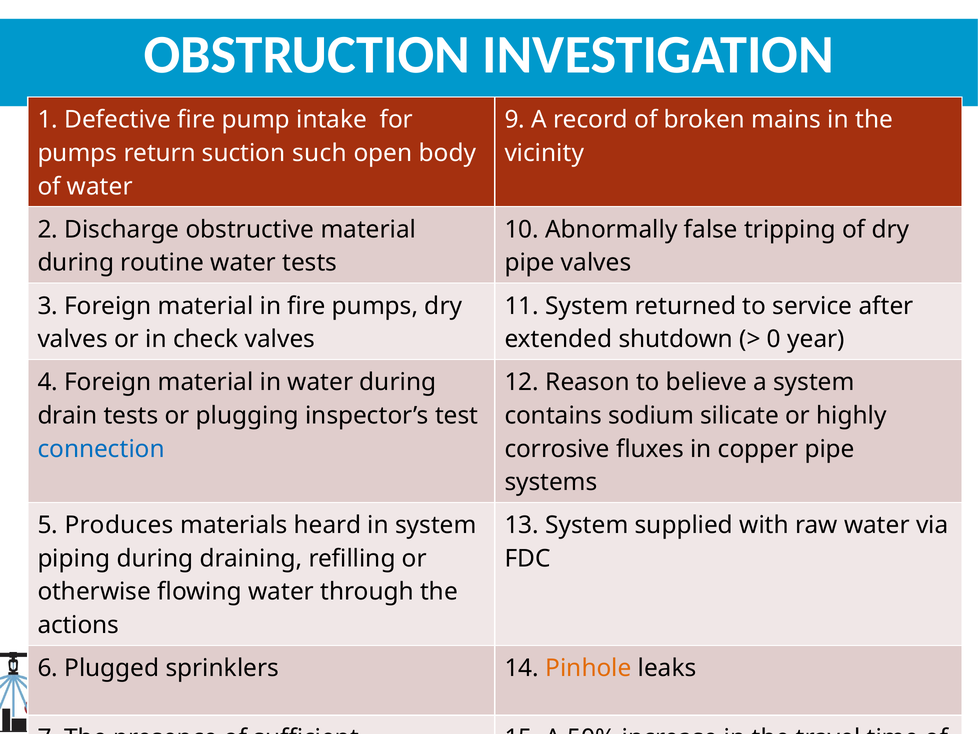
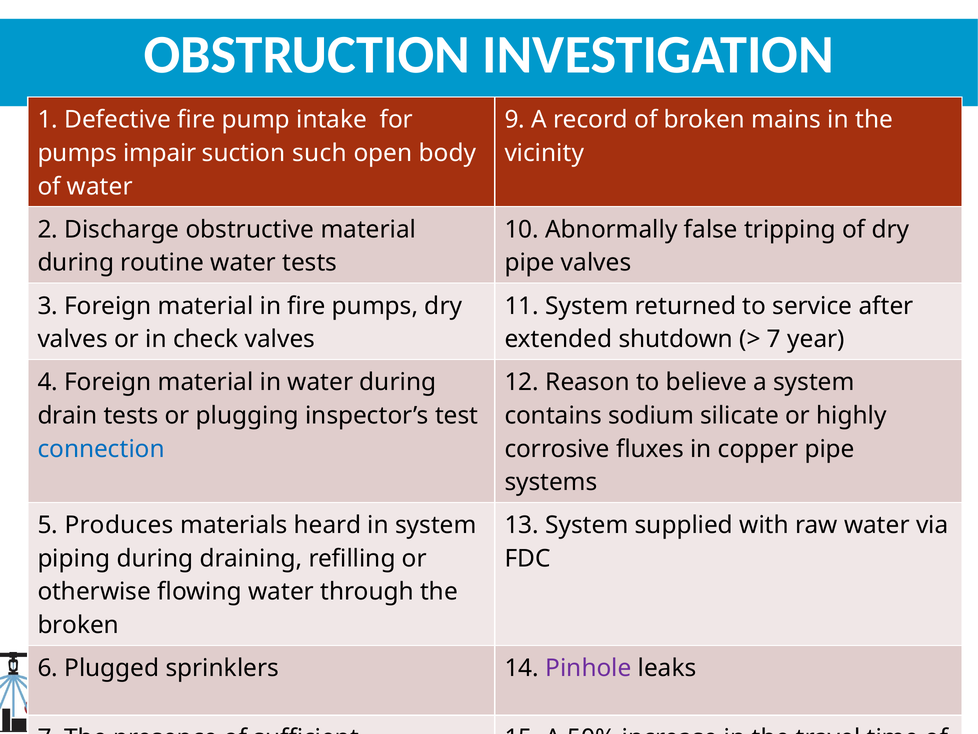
return: return -> impair
0 at (774, 339): 0 -> 7
actions at (78, 625): actions -> broken
Pinhole colour: orange -> purple
